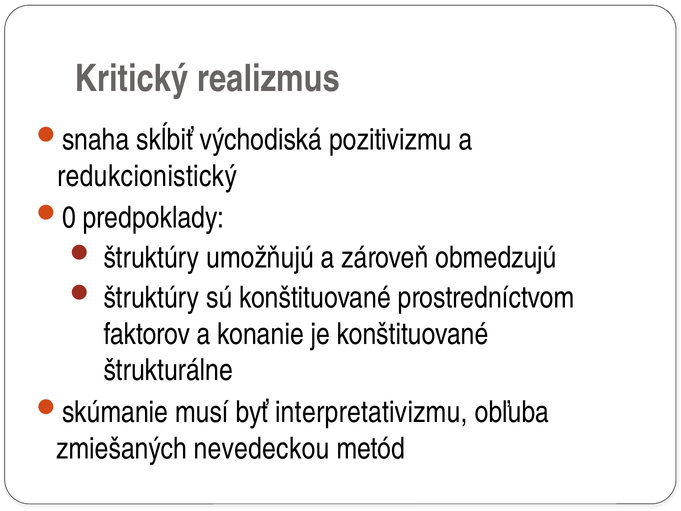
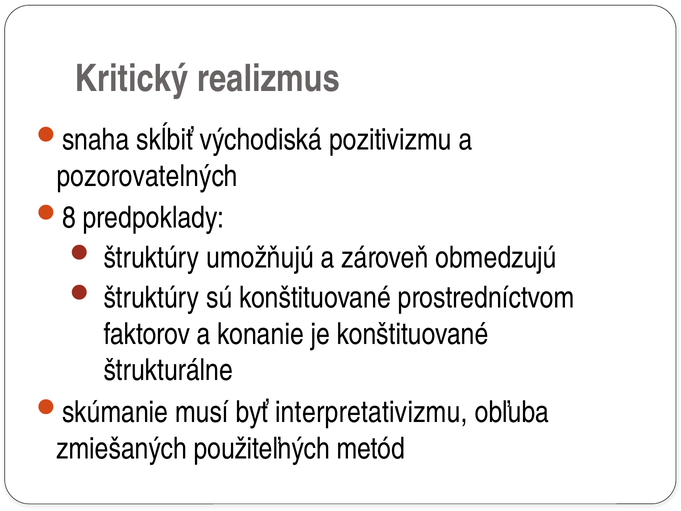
redukcionistický: redukcionistický -> pozorovatelných
0: 0 -> 8
nevedeckou: nevedeckou -> použiteľných
